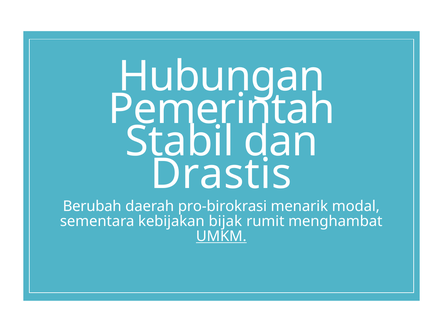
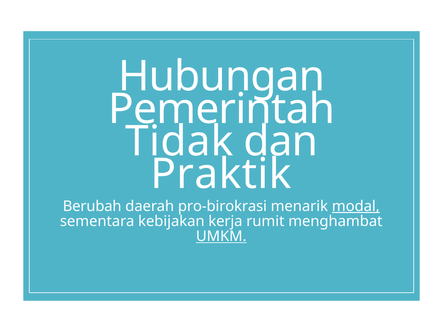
Stabil: Stabil -> Tidak
Drastis: Drastis -> Praktik
modal underline: none -> present
bijak: bijak -> kerja
